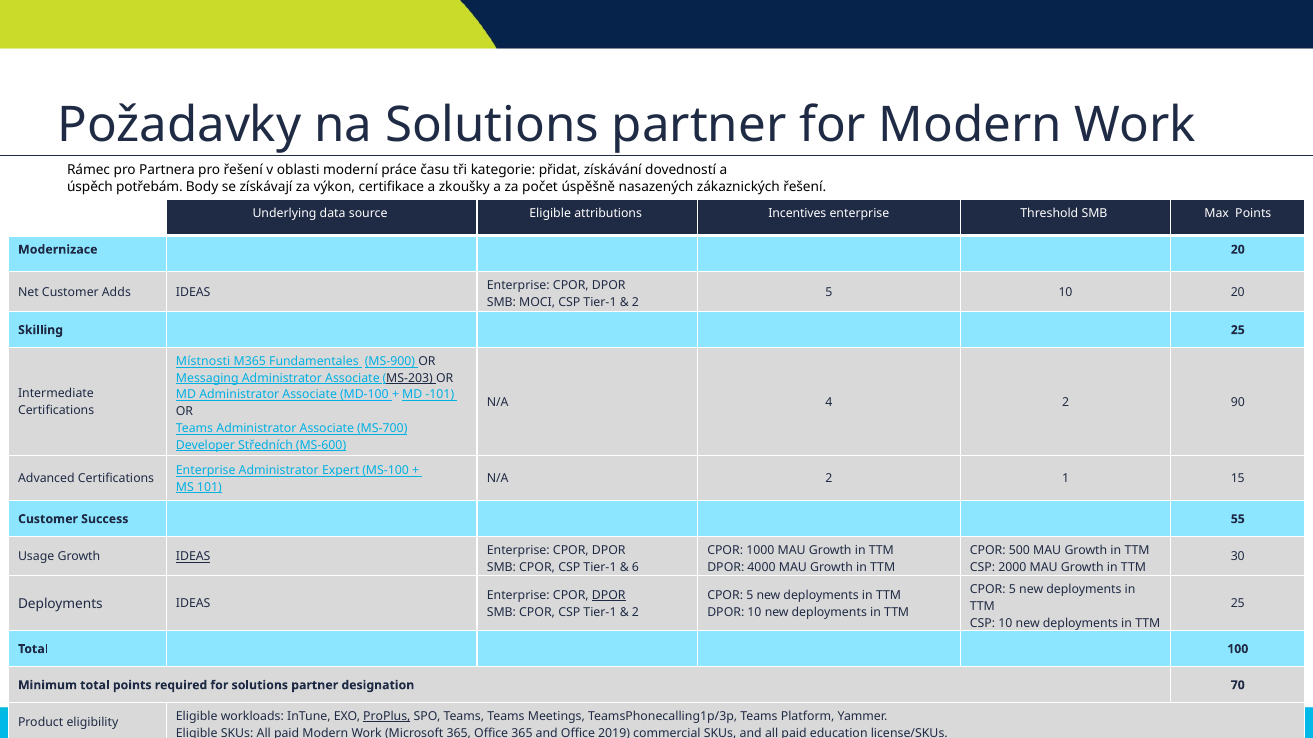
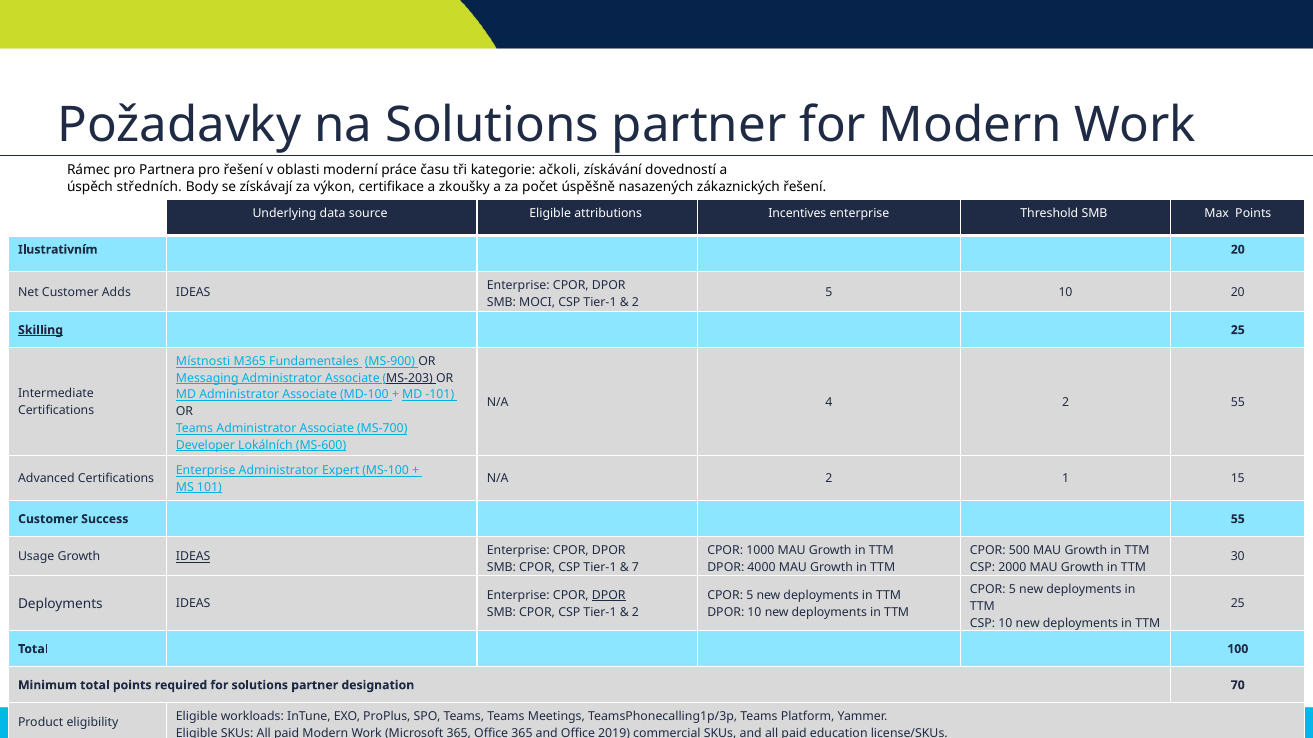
přidat: přidat -> ačkoli
potřebám: potřebám -> středních
Modernizace: Modernizace -> Ilustrativním
Skilling underline: none -> present
2 90: 90 -> 55
Středních: Středních -> Lokálních
6: 6 -> 7
ProPlus underline: present -> none
